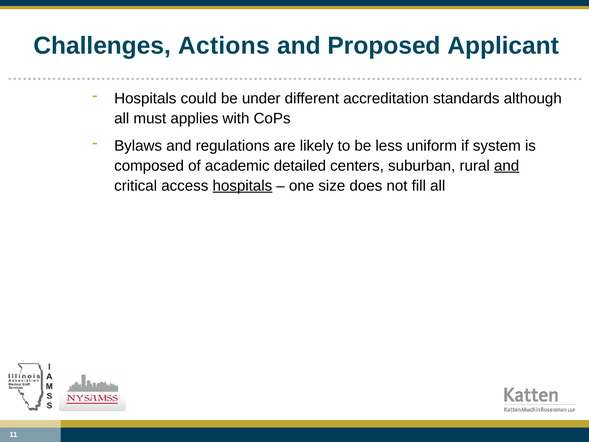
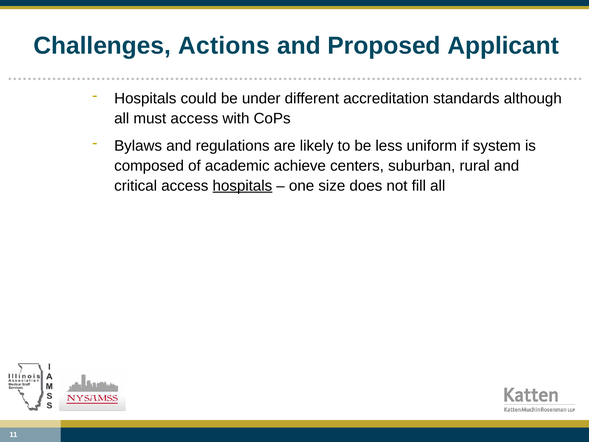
must applies: applies -> access
detailed: detailed -> achieve
and at (507, 166) underline: present -> none
